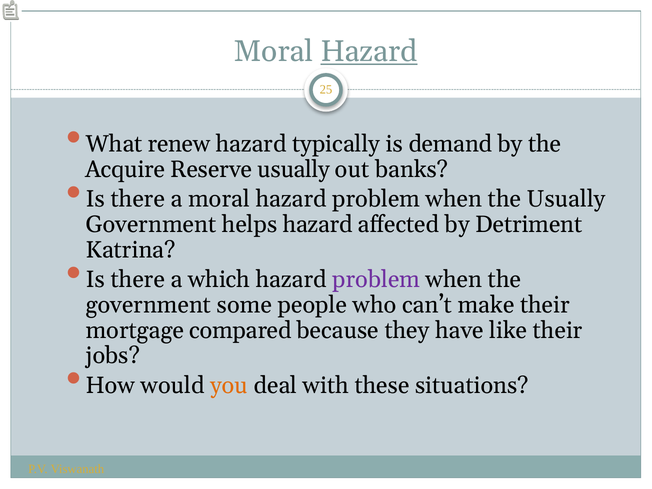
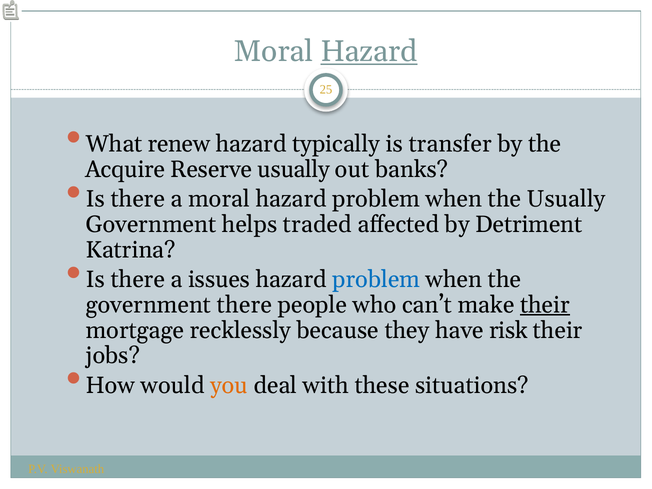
demand: demand -> transfer
helps hazard: hazard -> traded
which: which -> issues
problem at (376, 279) colour: purple -> blue
government some: some -> there
their at (545, 305) underline: none -> present
compared: compared -> recklessly
like: like -> risk
